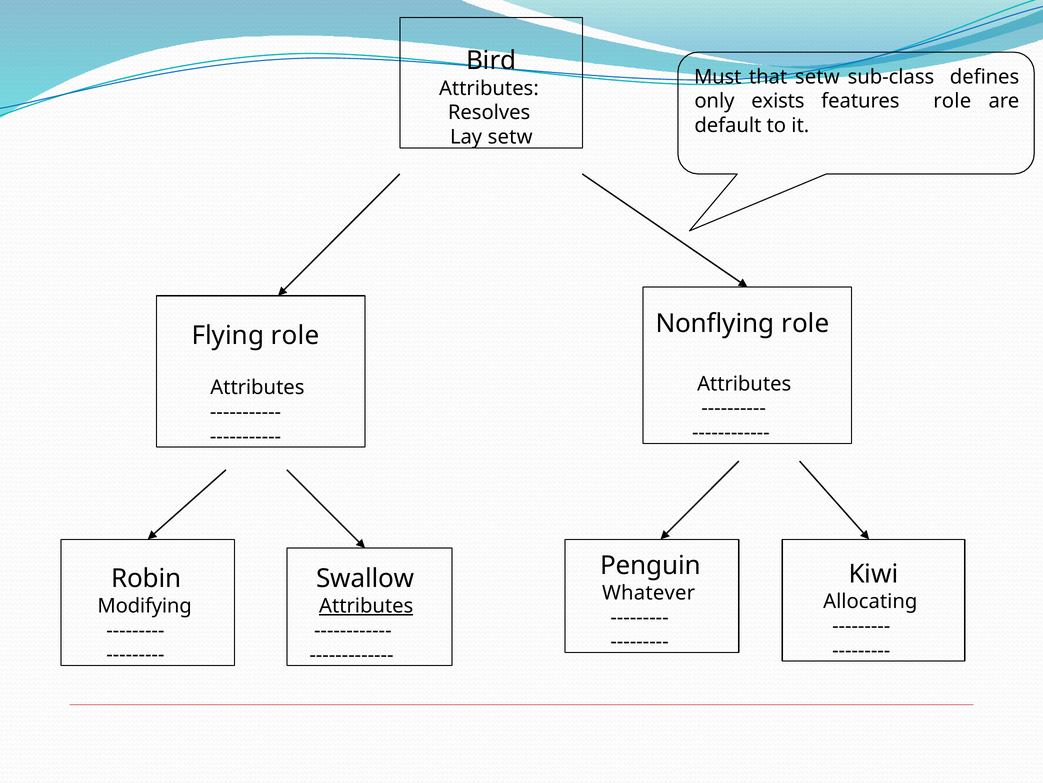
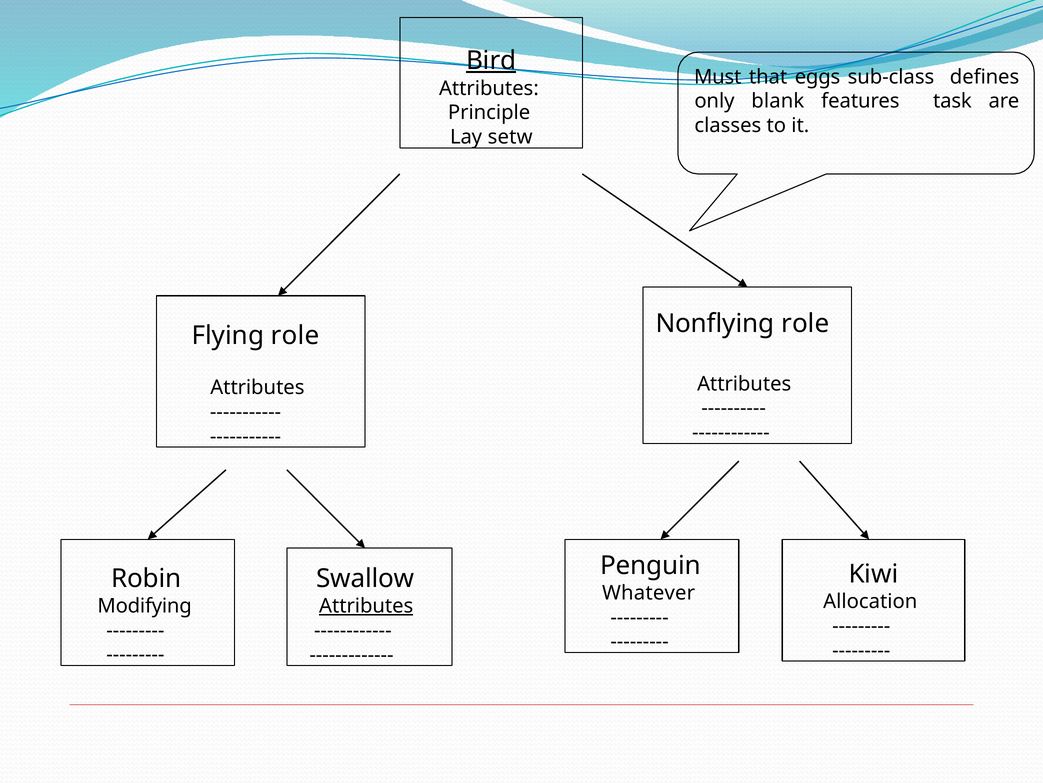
Bird underline: none -> present
that setw: setw -> eggs
exists: exists -> blank
features role: role -> task
Resolves: Resolves -> Principle
default: default -> classes
Allocating: Allocating -> Allocation
